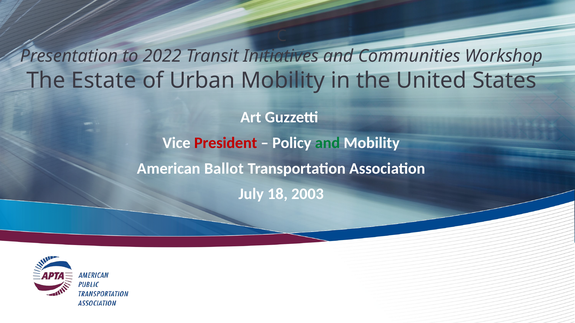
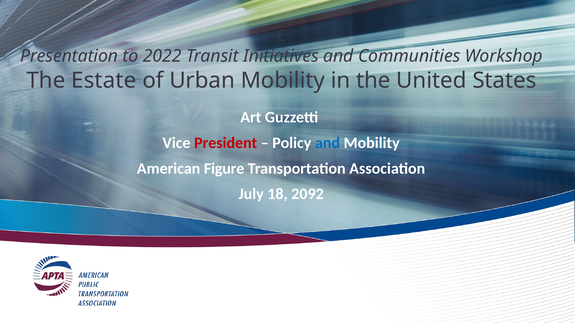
and at (327, 143) colour: green -> blue
Ballot: Ballot -> Figure
2003: 2003 -> 2092
